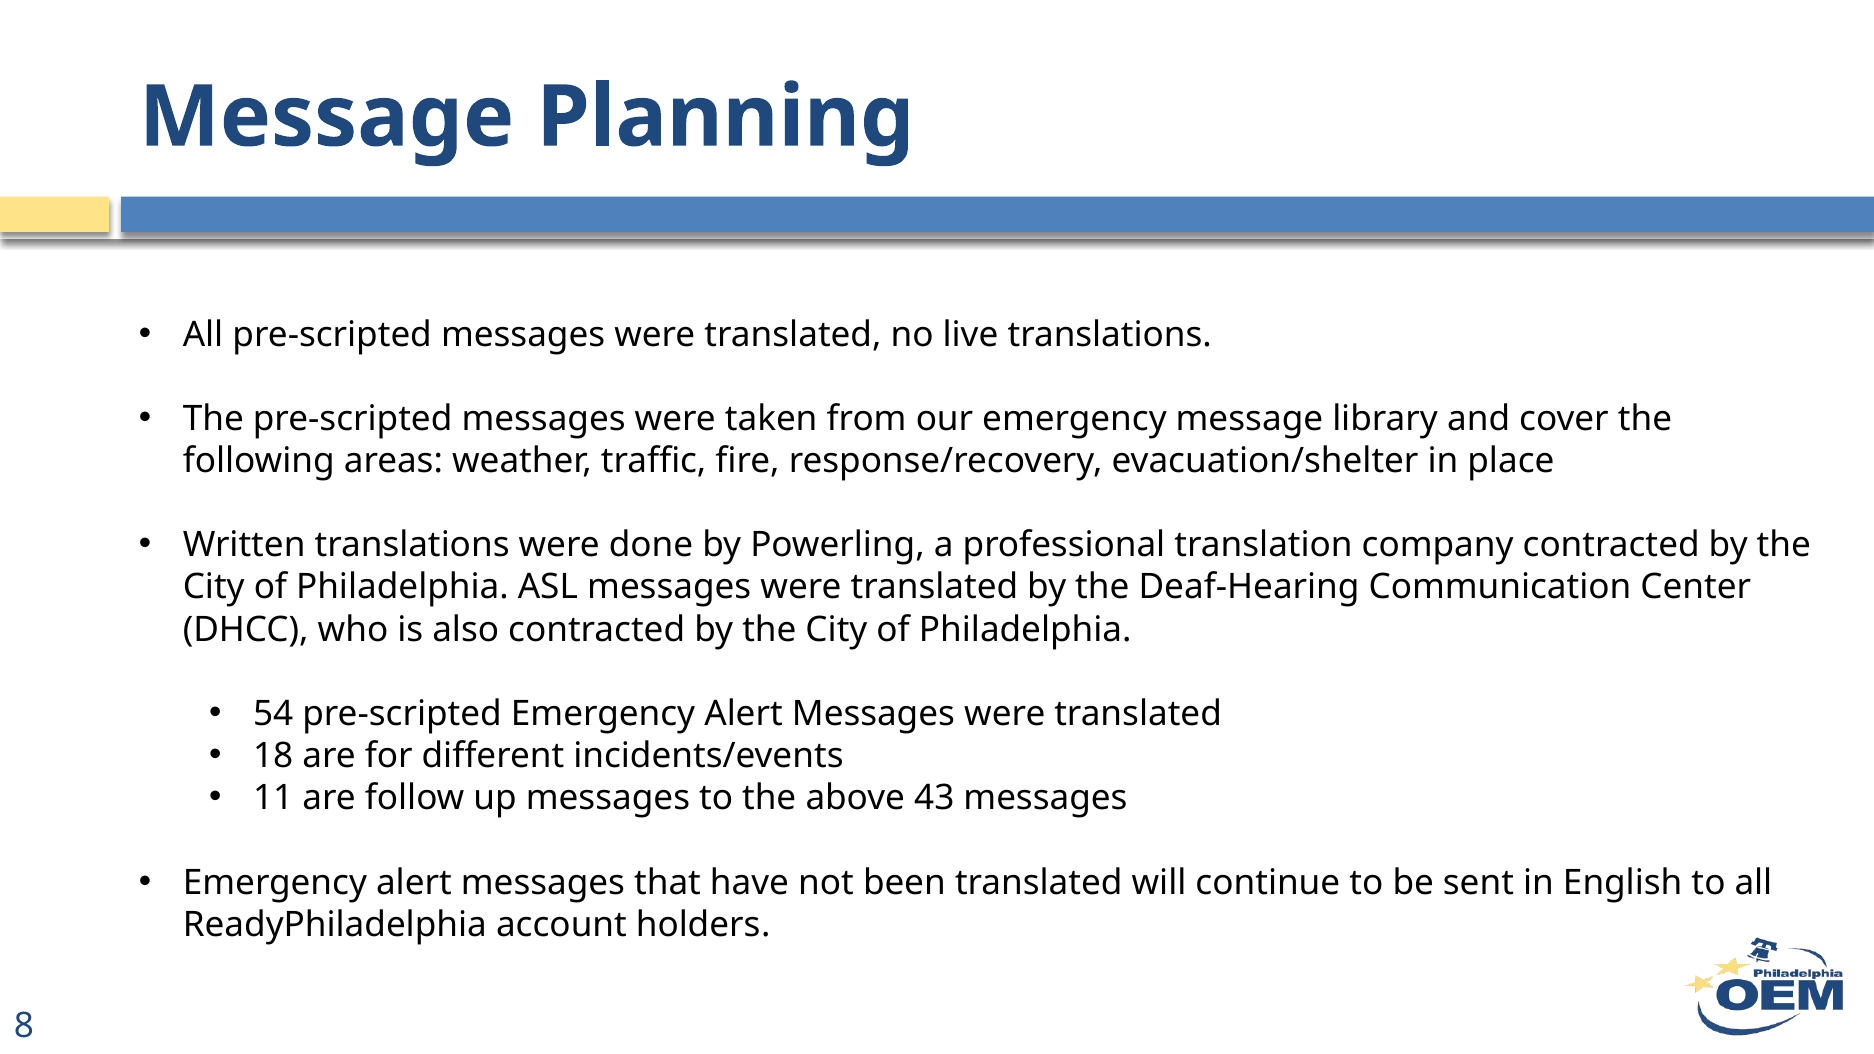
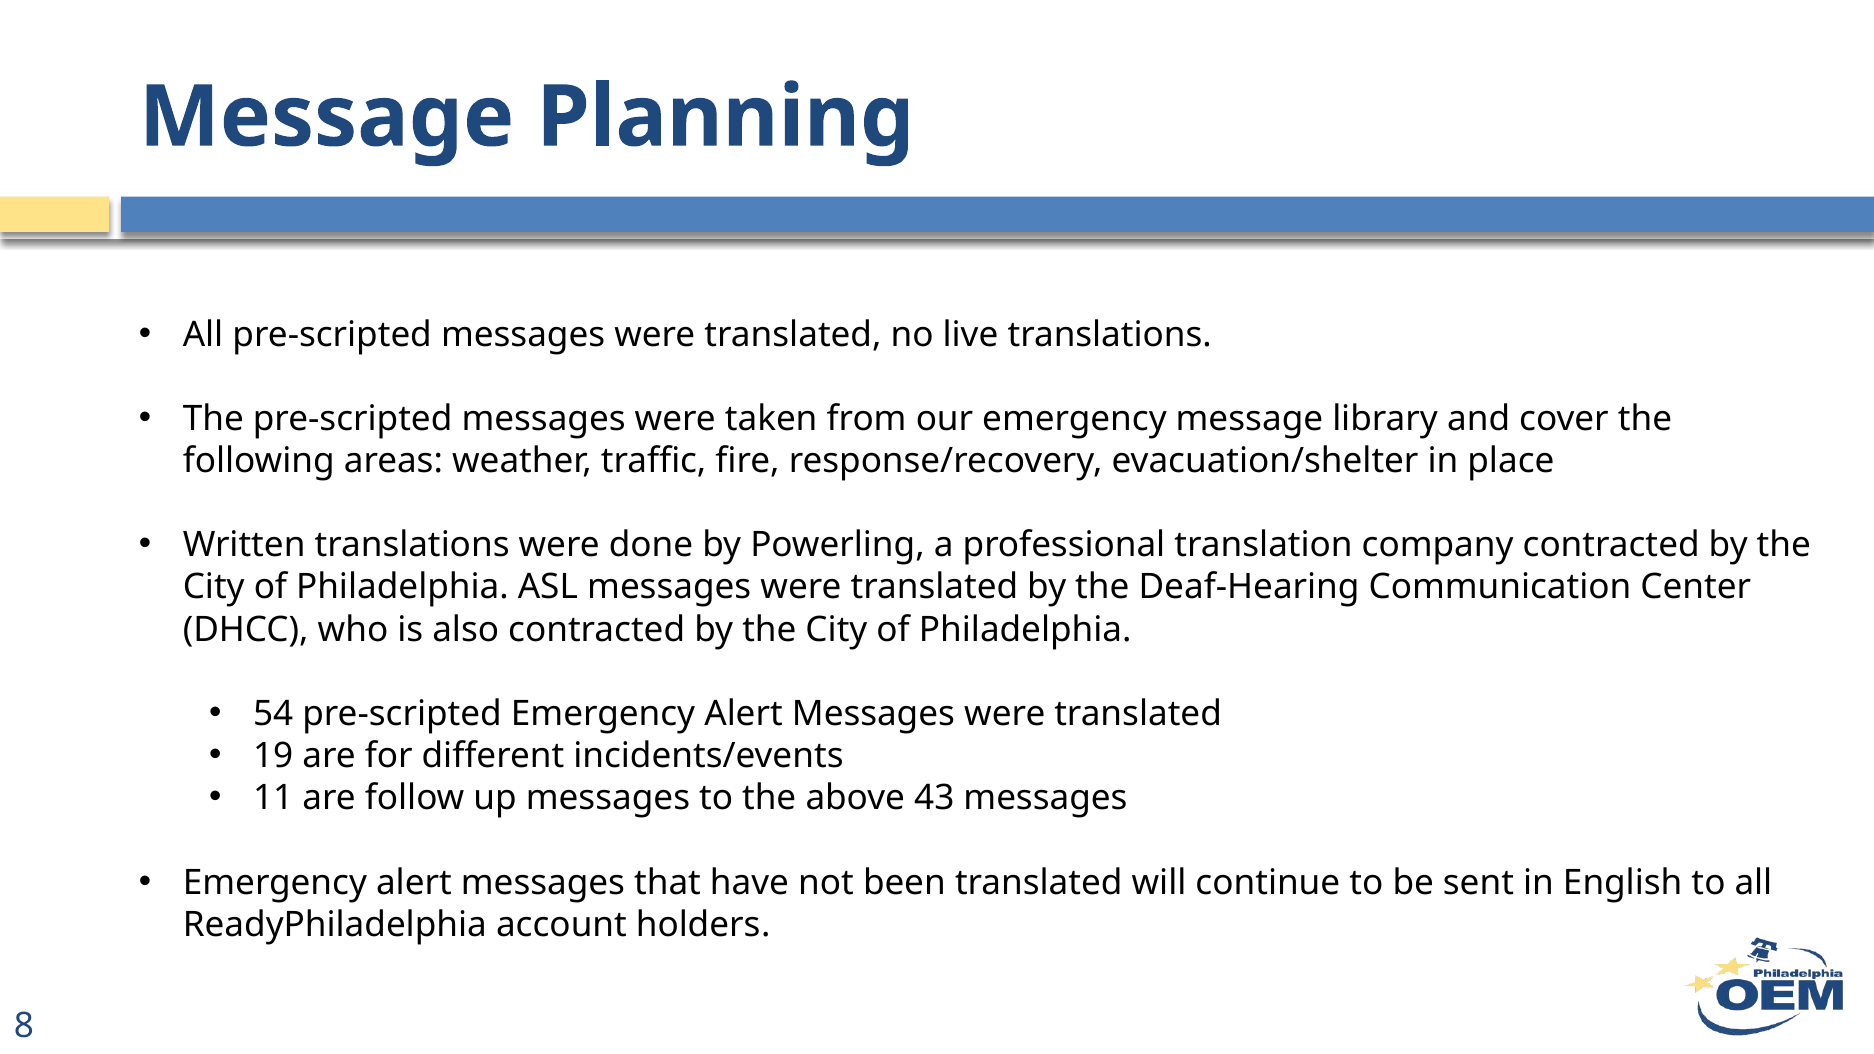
18: 18 -> 19
